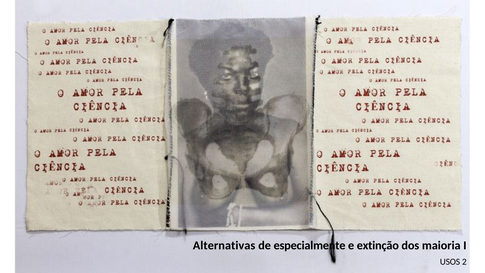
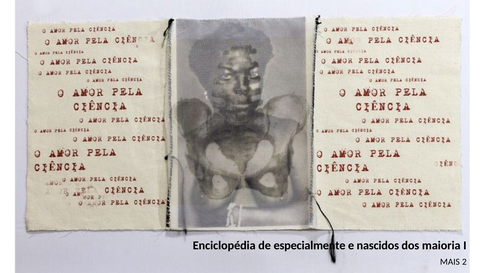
Alternativas: Alternativas -> Enciclopédia
extinção: extinção -> nascidos
USOS: USOS -> MAIS
